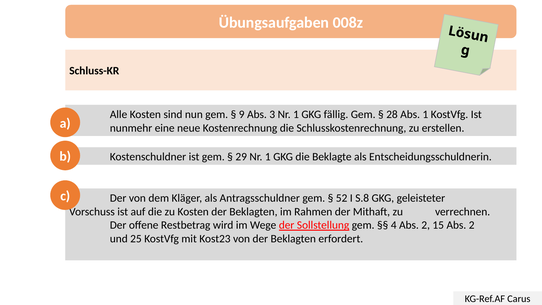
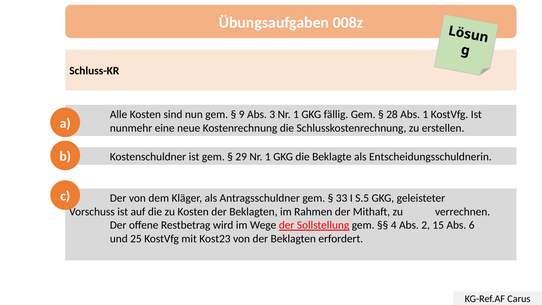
52: 52 -> 33
S.8: S.8 -> S.5
15 Abs 2: 2 -> 6
